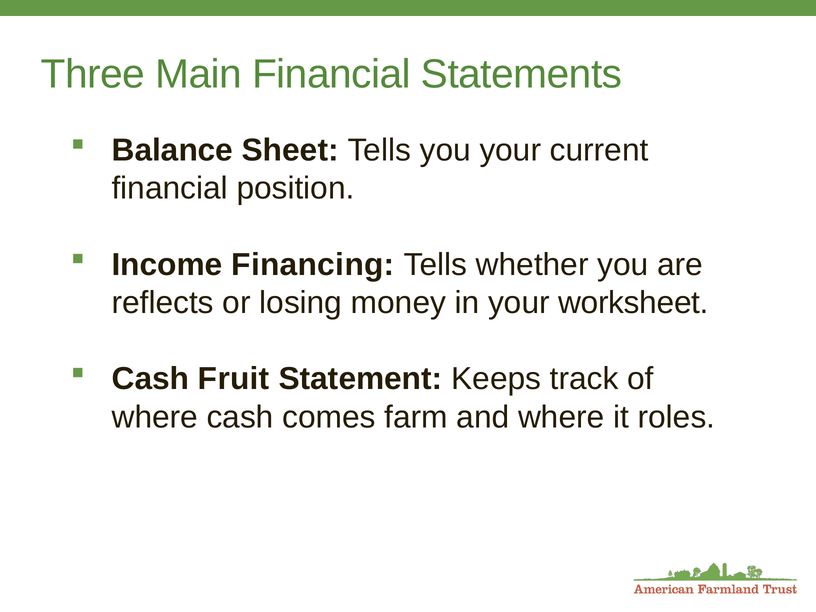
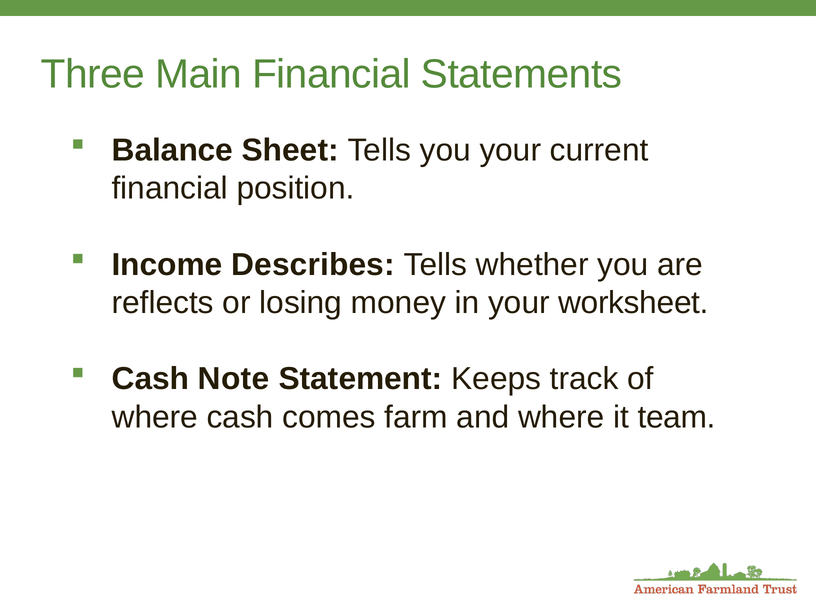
Financing: Financing -> Describes
Fruit: Fruit -> Note
roles: roles -> team
